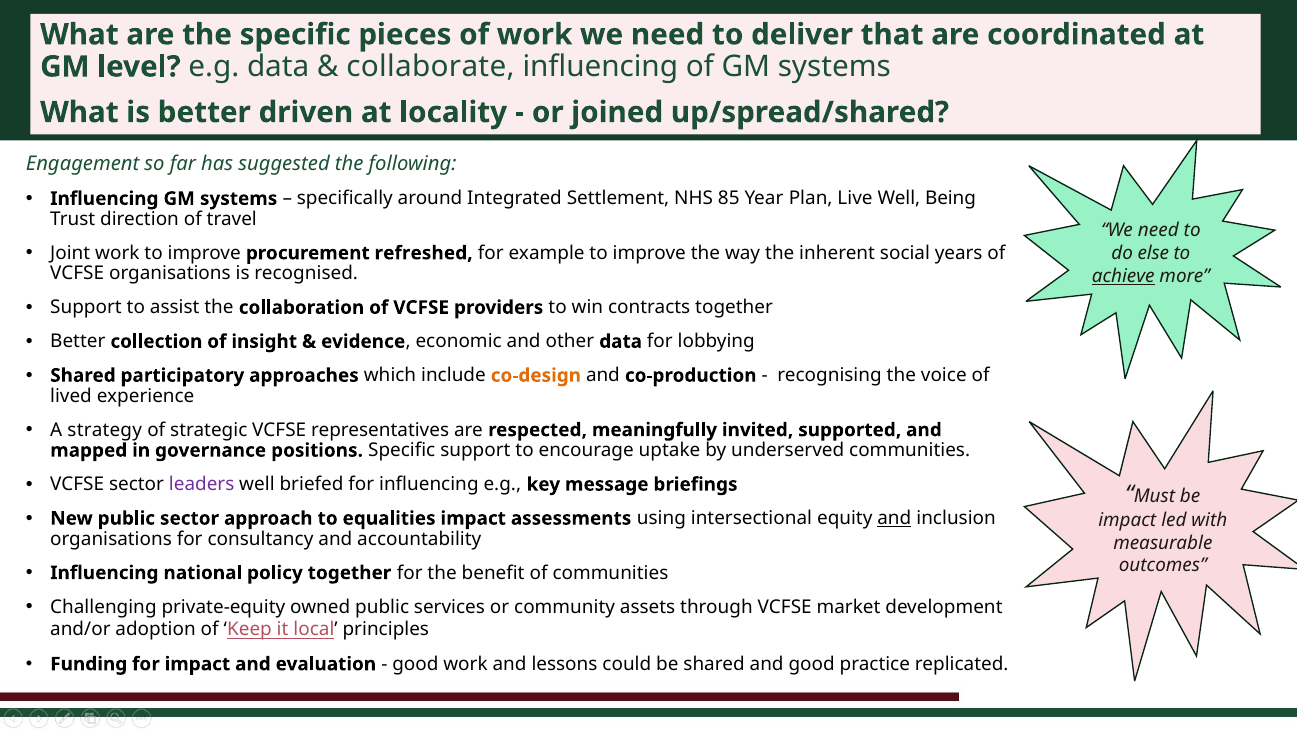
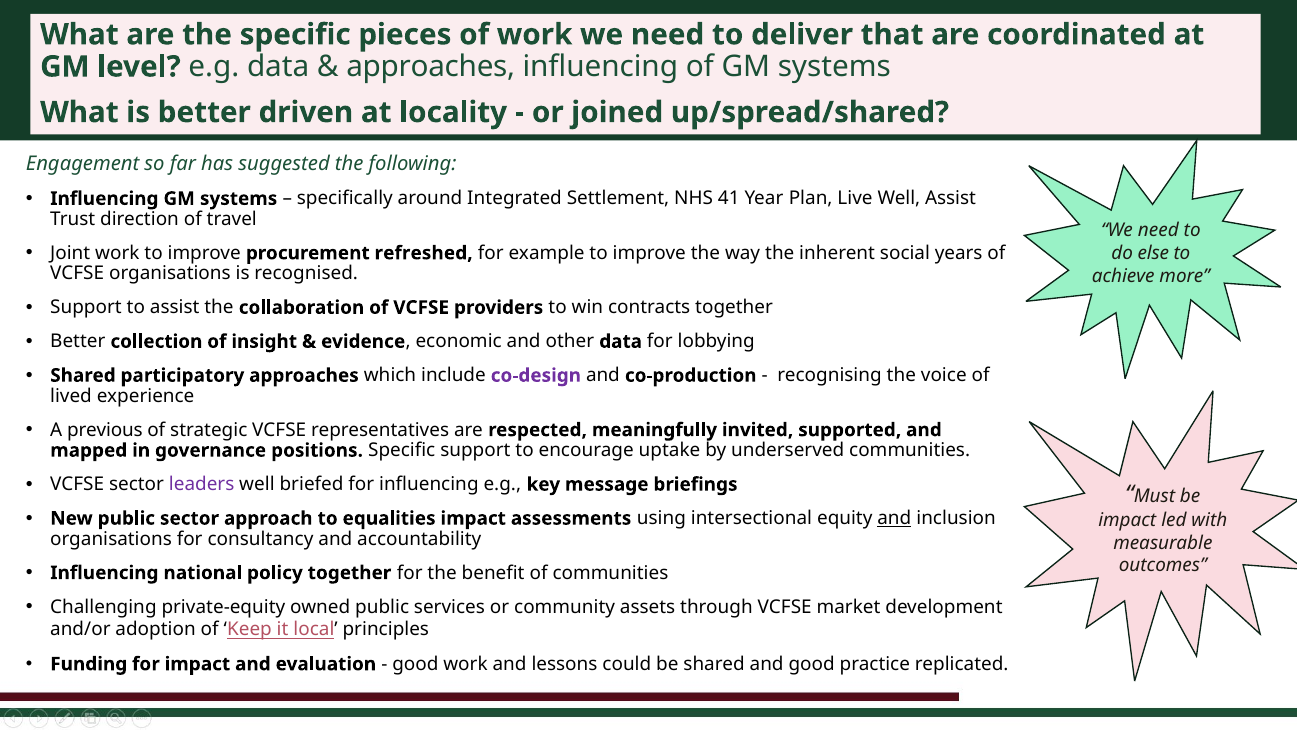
collaborate at (430, 67): collaborate -> approaches
85: 85 -> 41
Well Being: Being -> Assist
achieve underline: present -> none
co-design colour: orange -> purple
strategy: strategy -> previous
